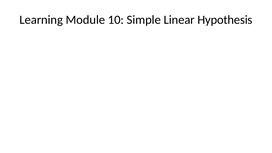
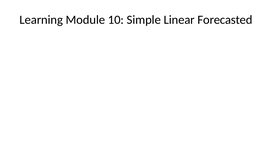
Hypothesis: Hypothesis -> Forecasted
